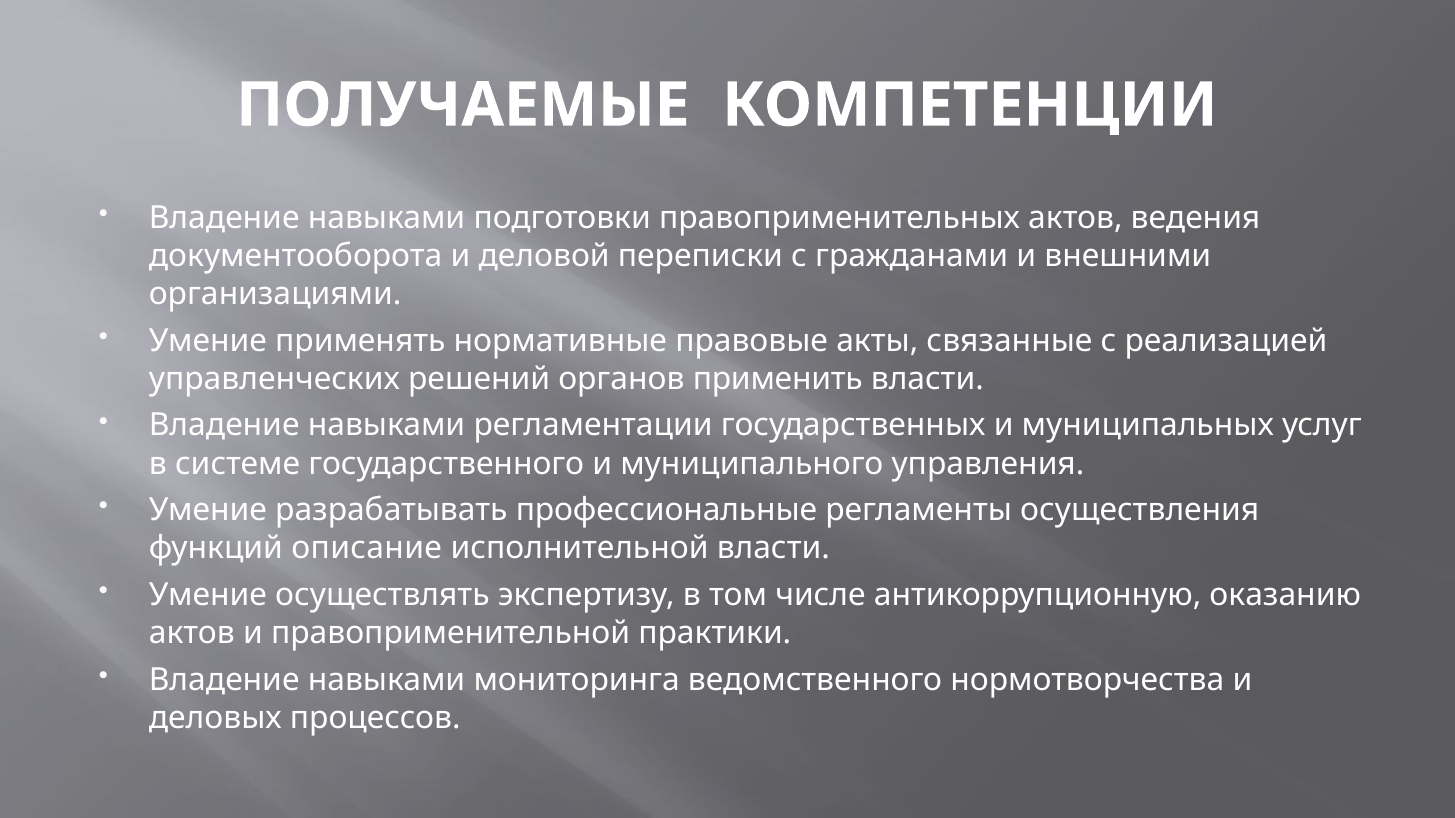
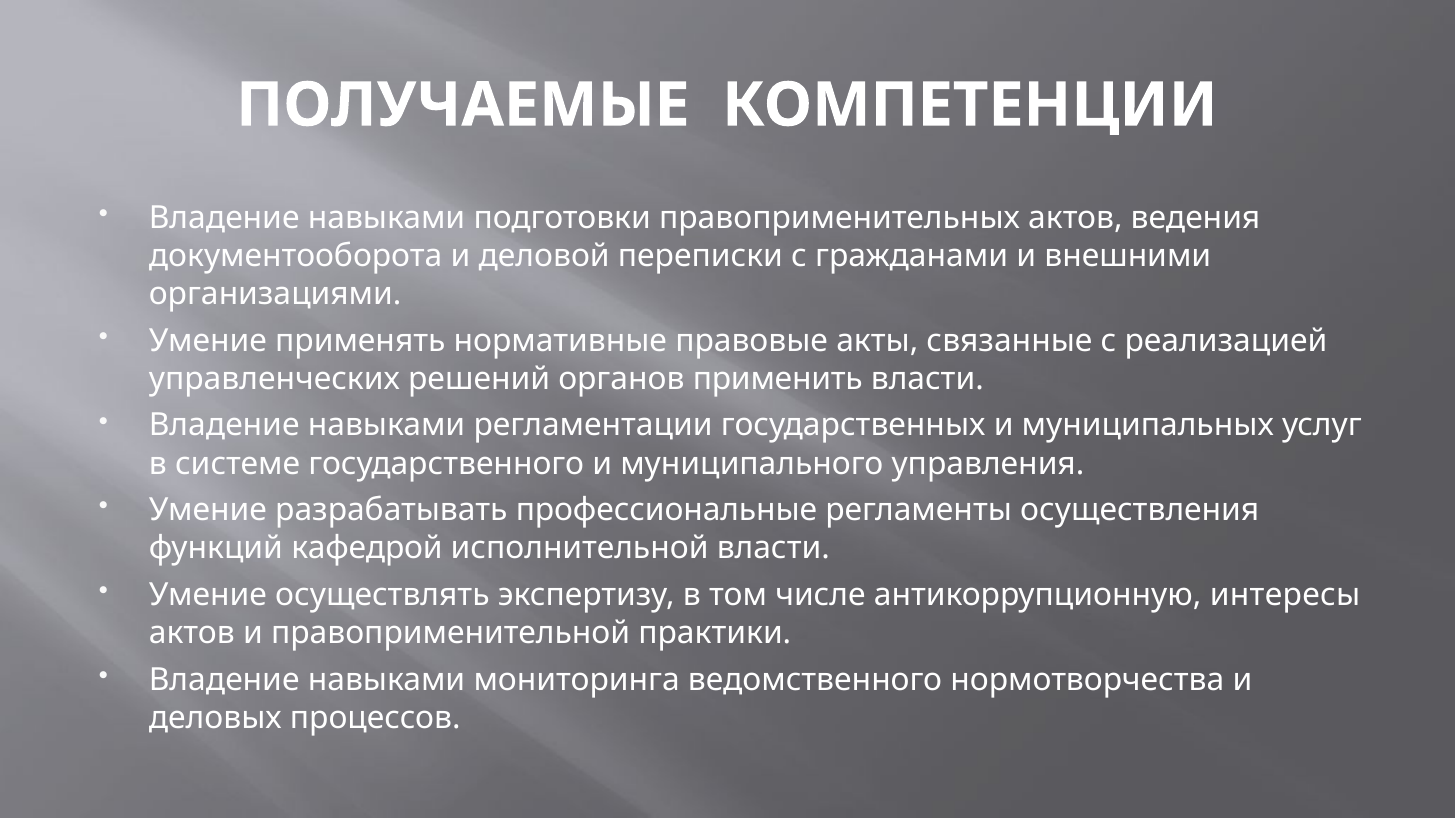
описание: описание -> кафедрой
оказанию: оказанию -> интересы
